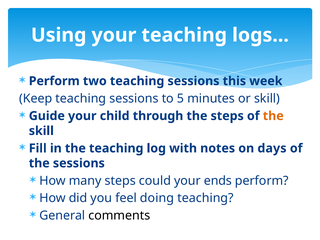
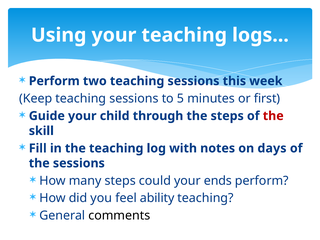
or skill: skill -> first
the at (273, 116) colour: orange -> red
doing: doing -> ability
